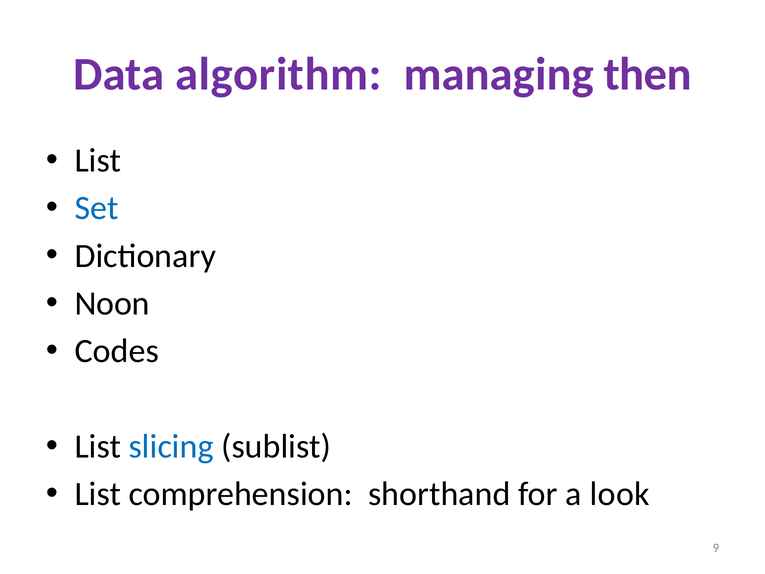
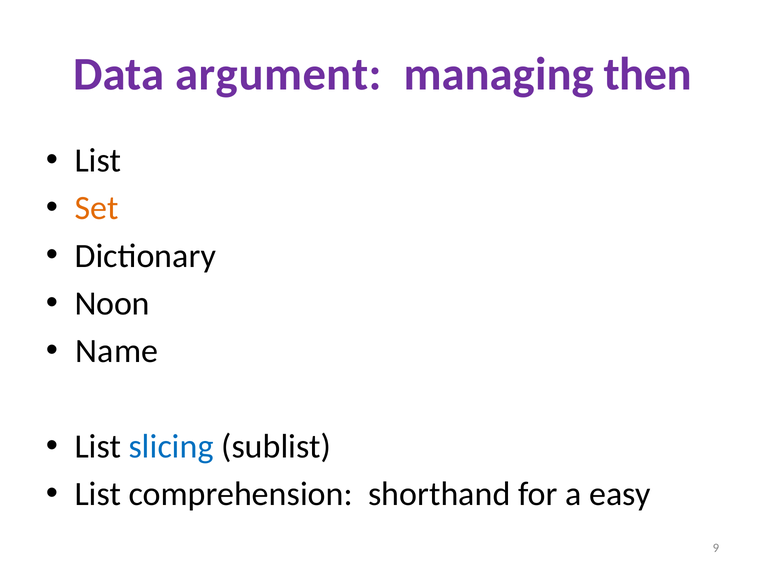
algorithm: algorithm -> argument
Set colour: blue -> orange
Codes: Codes -> Name
look: look -> easy
